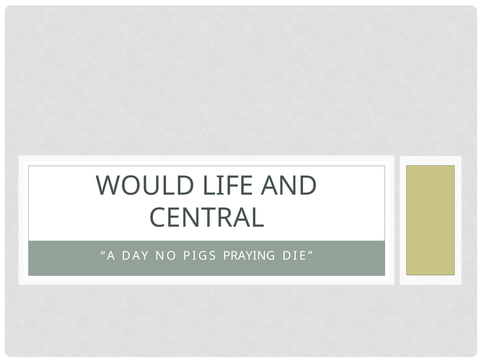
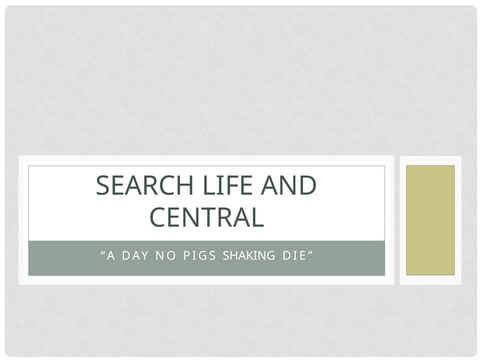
WOULD: WOULD -> SEARCH
PRAYING: PRAYING -> SHAKING
